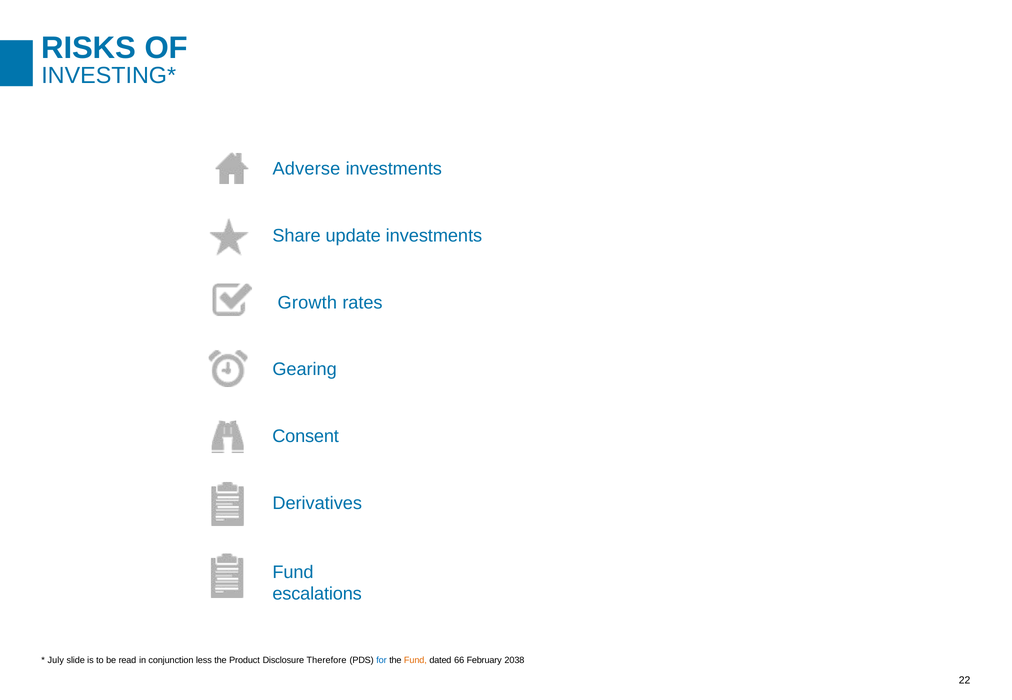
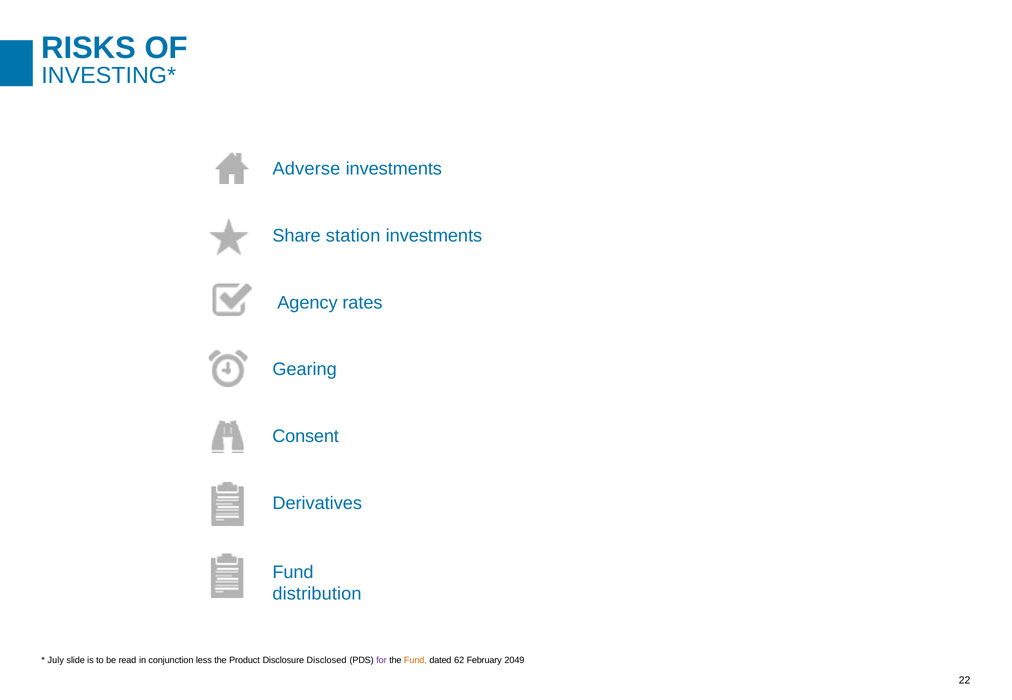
update: update -> station
Growth: Growth -> Agency
escalations: escalations -> distribution
Therefore: Therefore -> Disclosed
for colour: blue -> purple
66: 66 -> 62
2038: 2038 -> 2049
